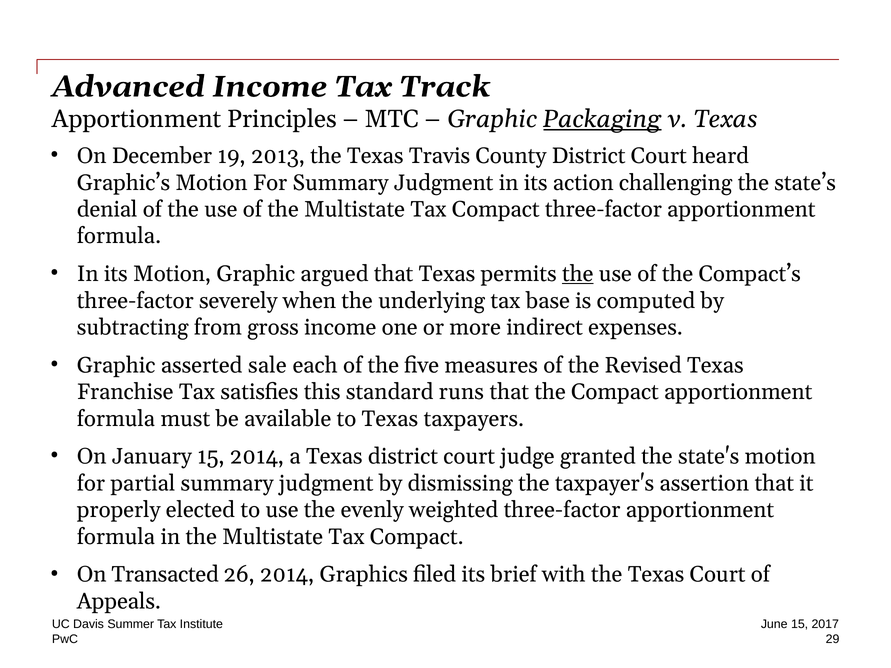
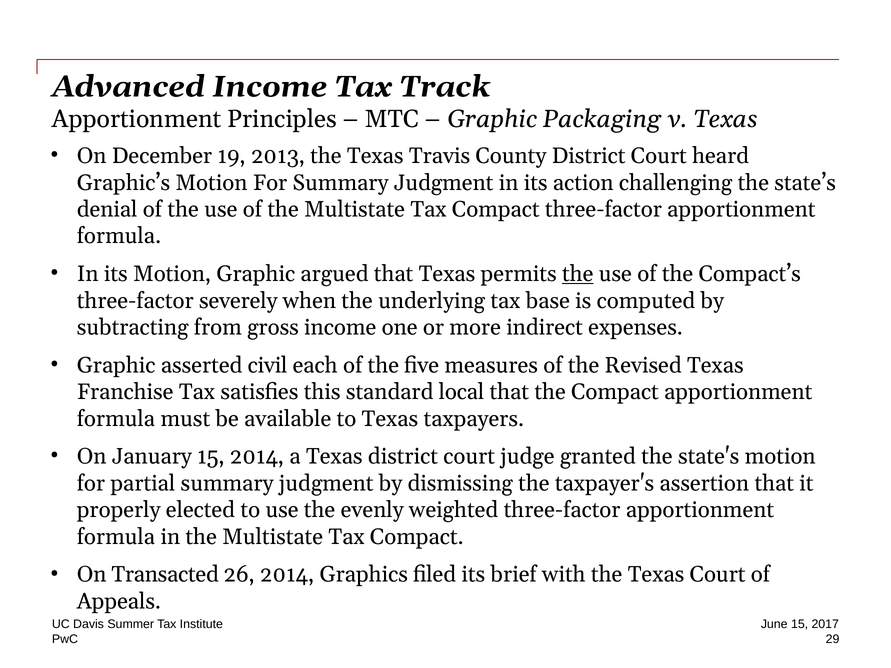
Packaging underline: present -> none
sale: sale -> civil
runs: runs -> local
